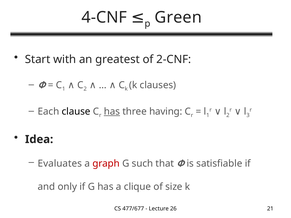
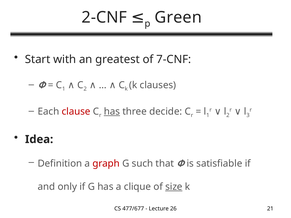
4-CNF: 4-CNF -> 2-CNF
2-CNF: 2-CNF -> 7-CNF
clause colour: black -> red
having: having -> decide
Evaluates: Evaluates -> Definition
size underline: none -> present
